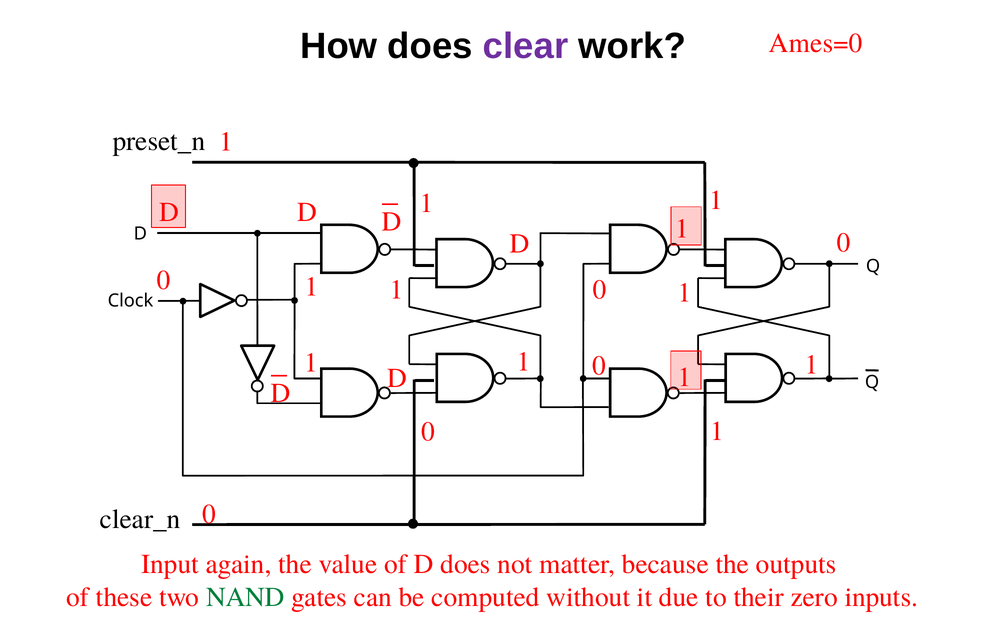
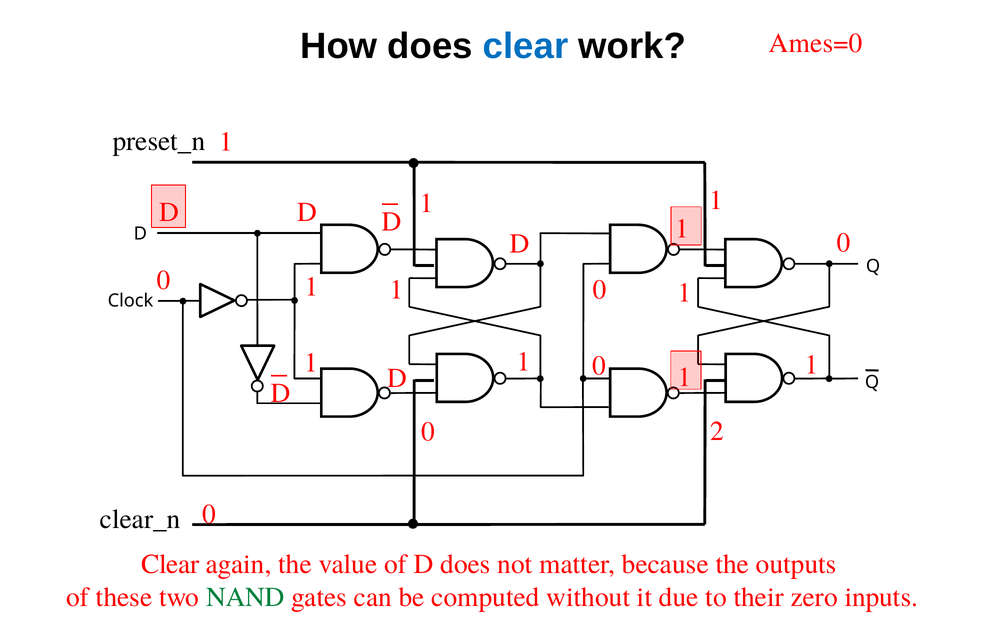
clear at (526, 46) colour: purple -> blue
1 at (717, 431): 1 -> 2
Input at (170, 564): Input -> Clear
